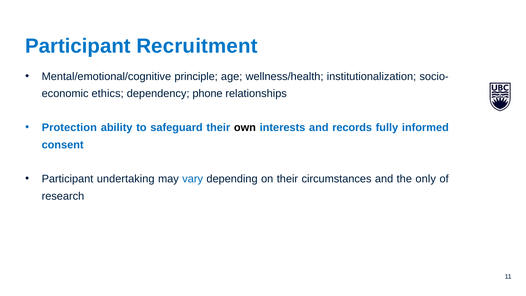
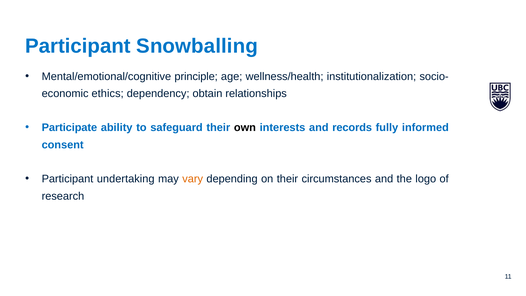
Recruitment: Recruitment -> Snowballing
phone: phone -> obtain
Protection: Protection -> Participate
vary colour: blue -> orange
only: only -> logo
